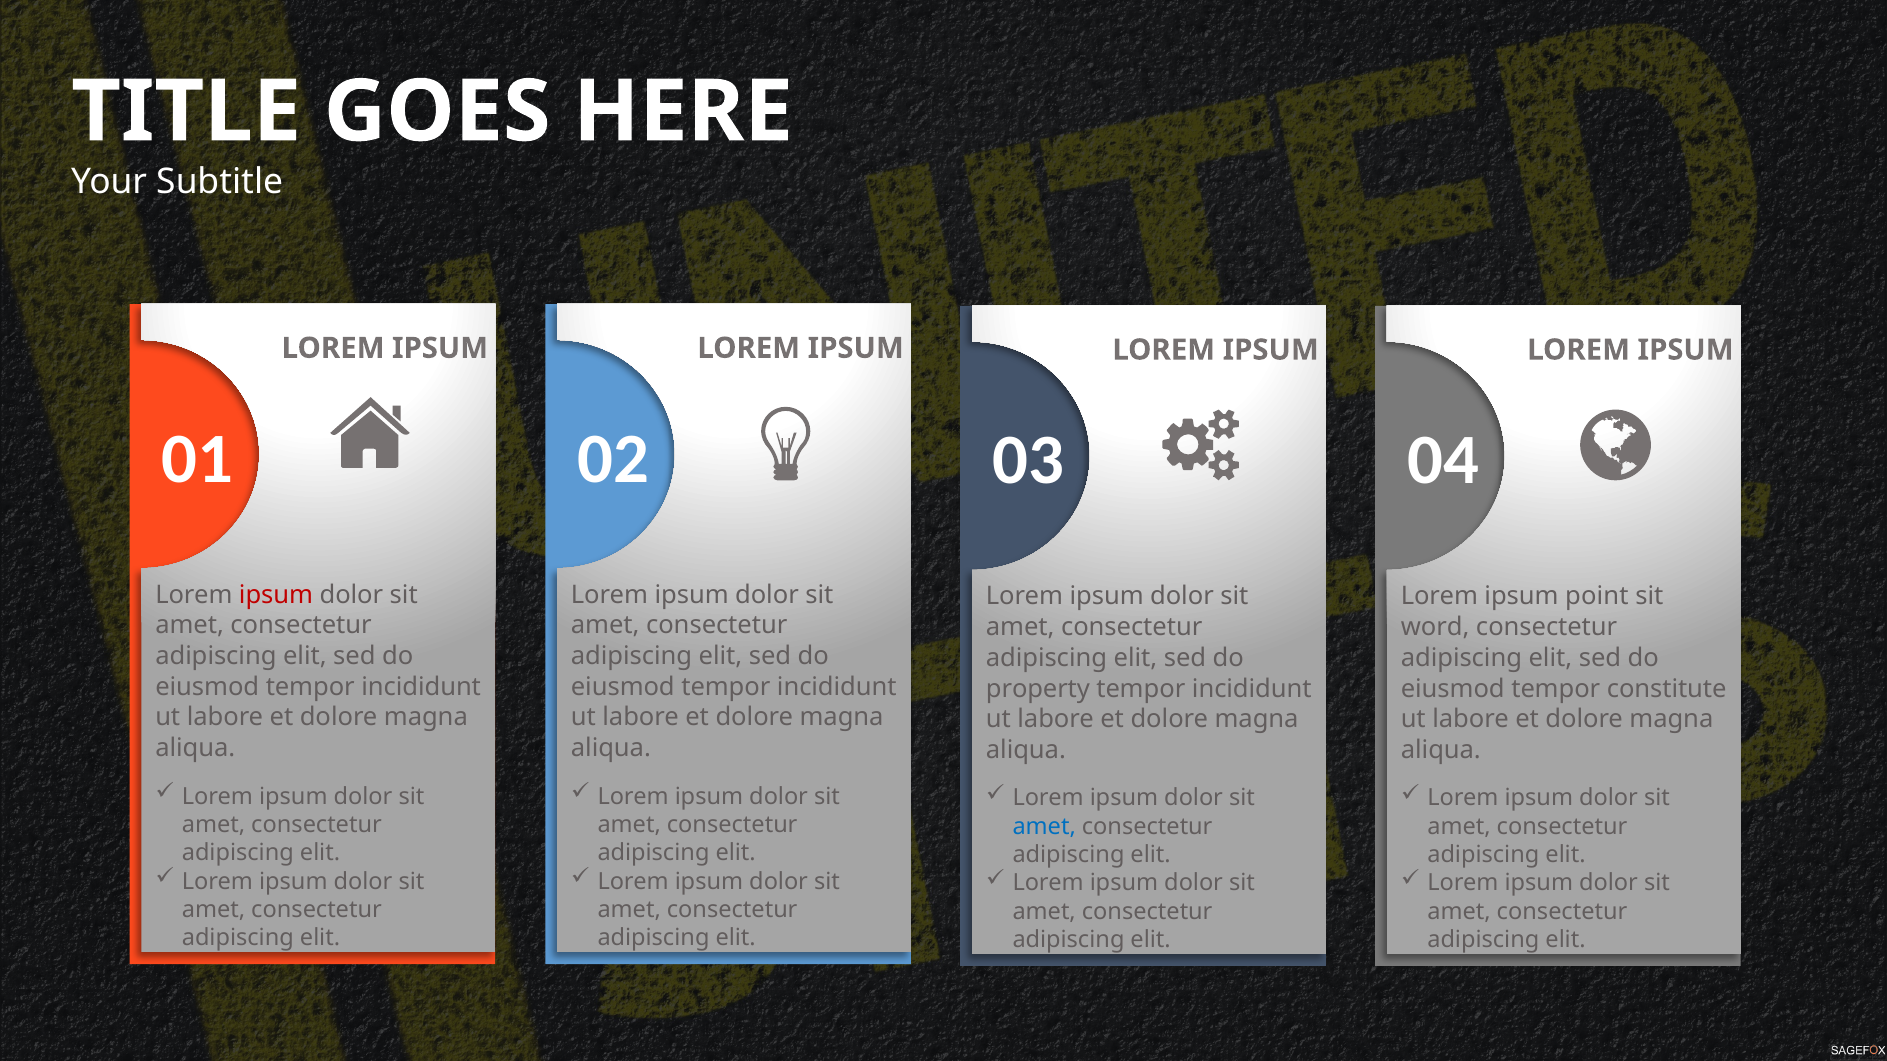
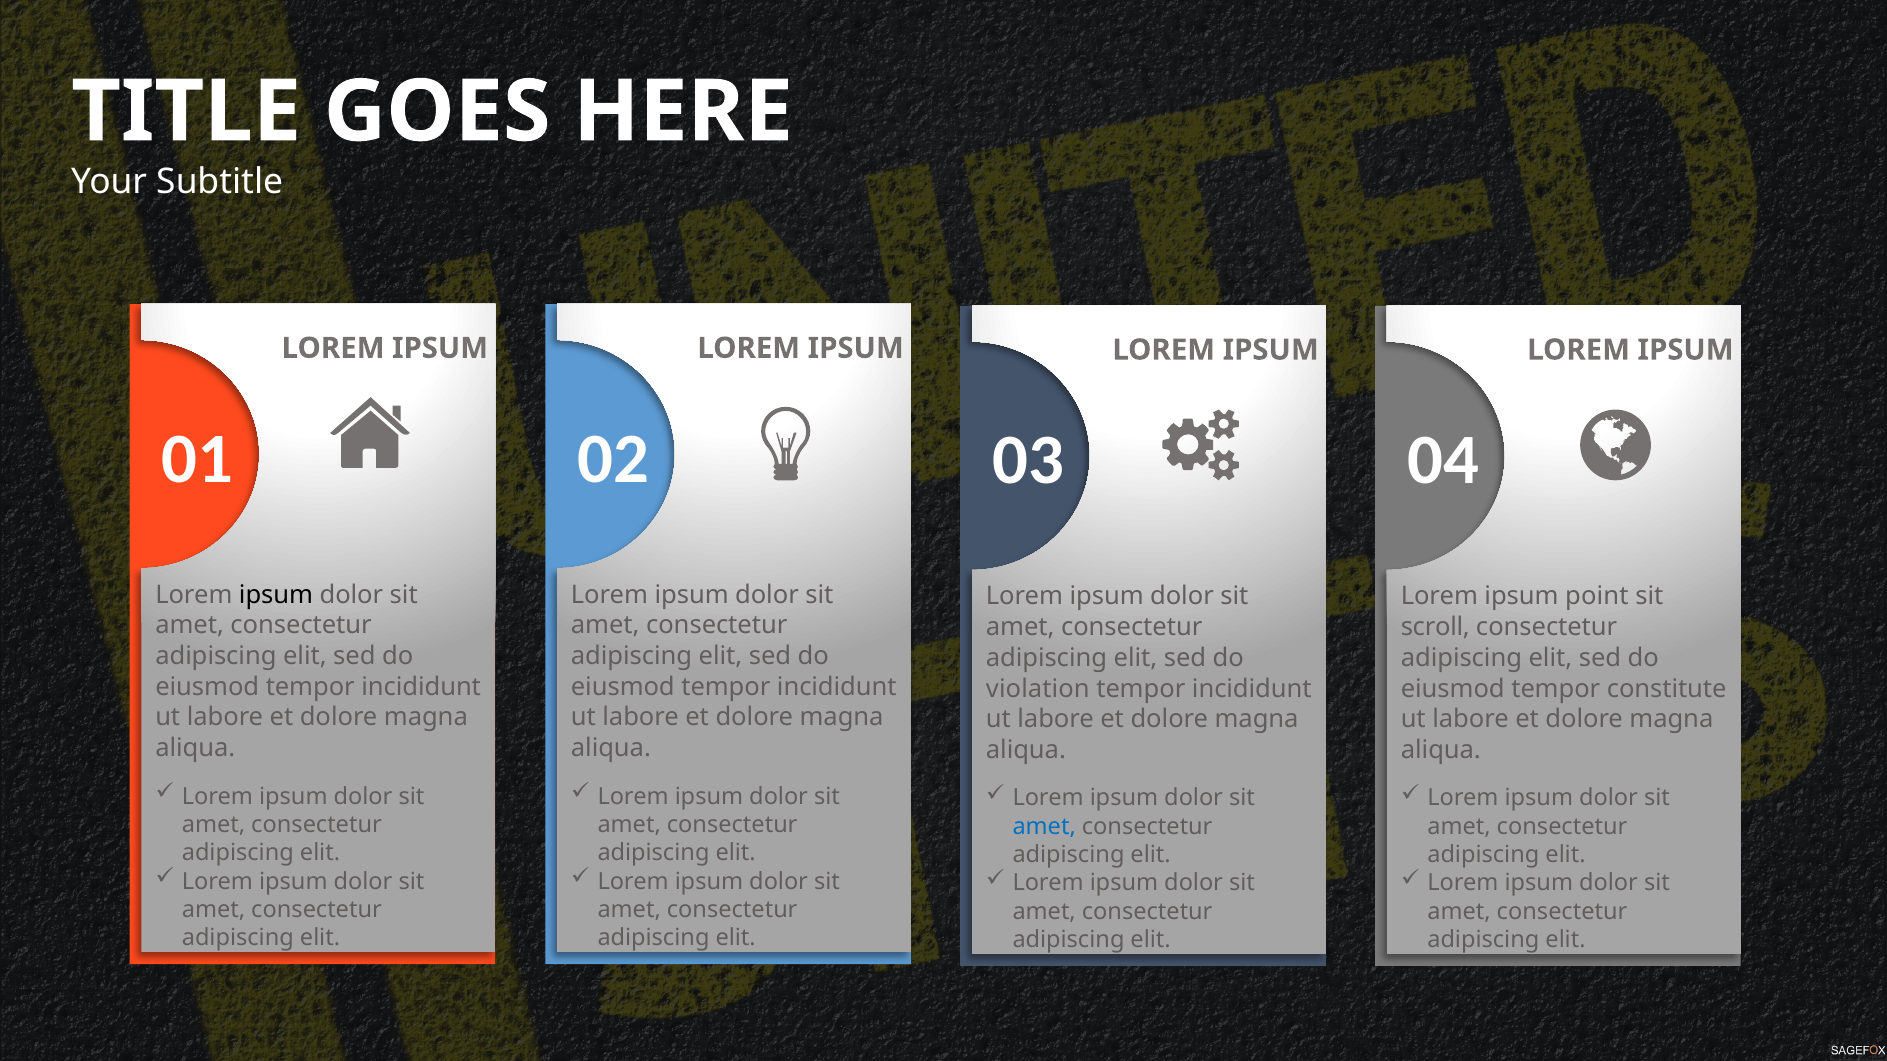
ipsum at (276, 595) colour: red -> black
word: word -> scroll
property: property -> violation
